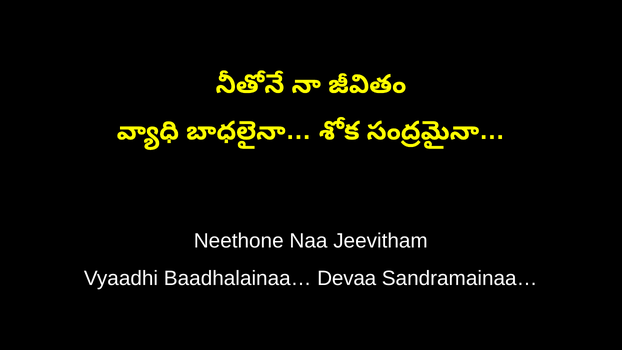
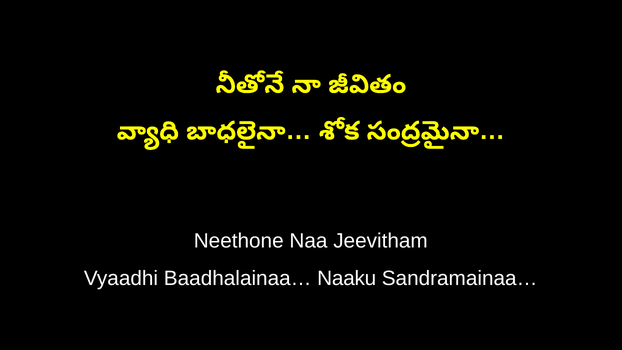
Devaa: Devaa -> Naaku
